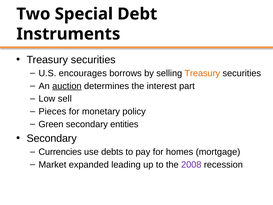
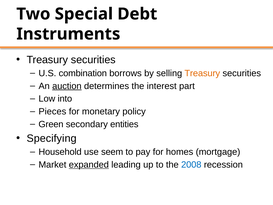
encourages: encourages -> combination
sell: sell -> into
Secondary at (52, 138): Secondary -> Specifying
Currencies: Currencies -> Household
debts: debts -> seem
expanded underline: none -> present
2008 colour: purple -> blue
